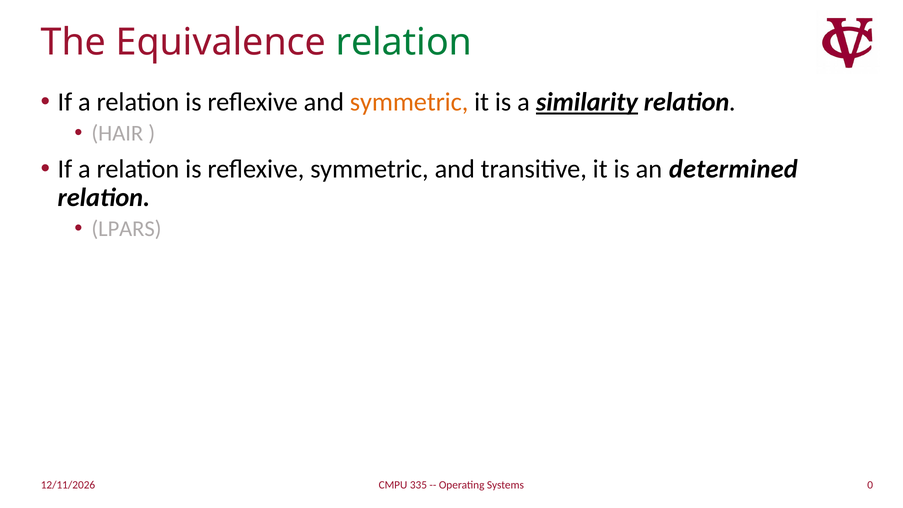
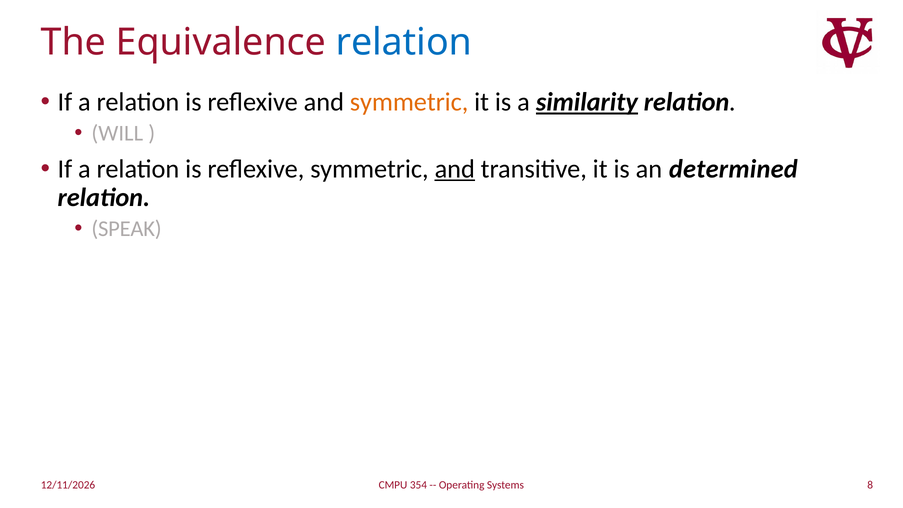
relation at (404, 42) colour: green -> blue
HAIR: HAIR -> WILL
and at (455, 169) underline: none -> present
LPARS: LPARS -> SPEAK
335: 335 -> 354
0: 0 -> 8
